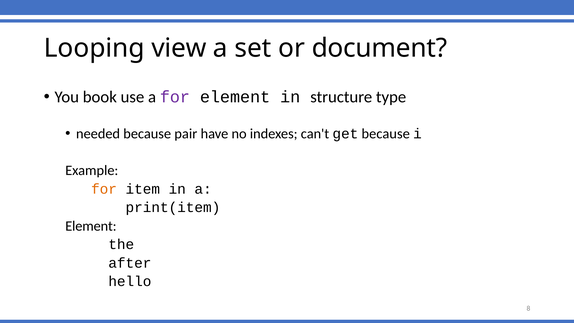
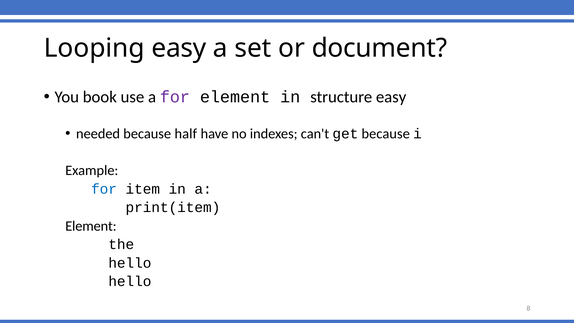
Looping view: view -> easy
structure type: type -> easy
pair: pair -> half
for at (104, 189) colour: orange -> blue
after at (130, 263): after -> hello
